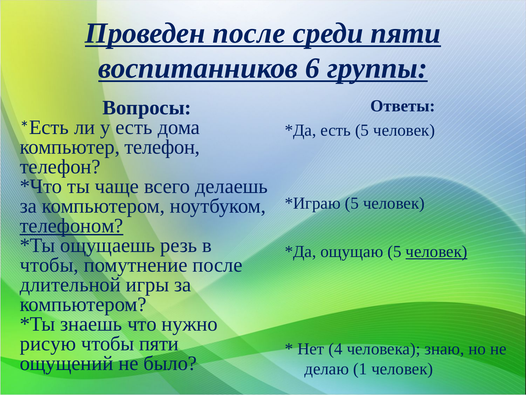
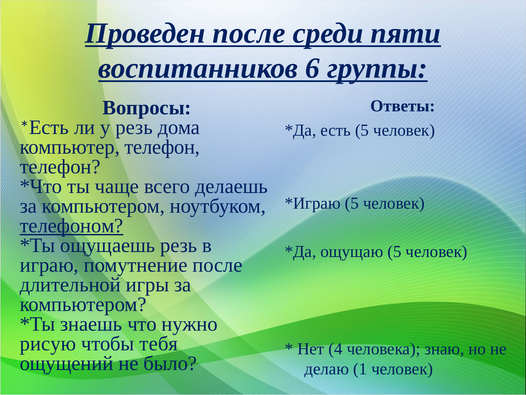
у есть: есть -> резь
человек at (437, 251) underline: present -> none
чтобы at (49, 265): чтобы -> играю
чтобы пяти: пяти -> тебя
